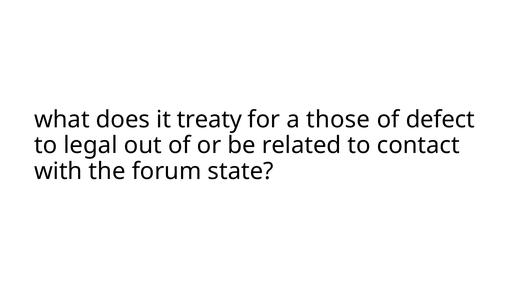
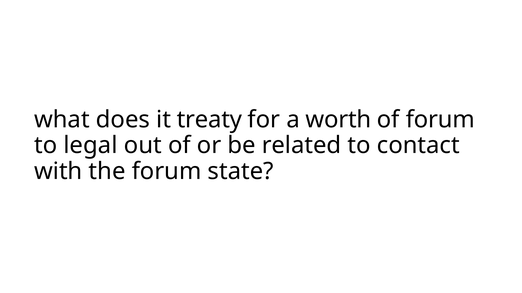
those: those -> worth
of defect: defect -> forum
